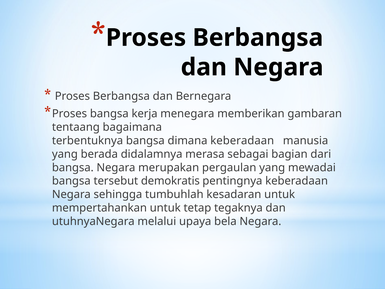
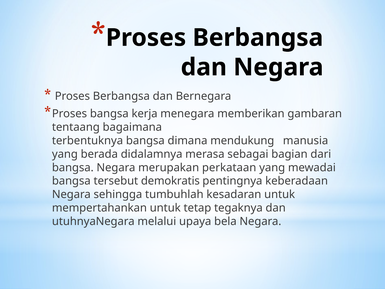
dimana keberadaan: keberadaan -> mendukung
pergaulan: pergaulan -> perkataan
